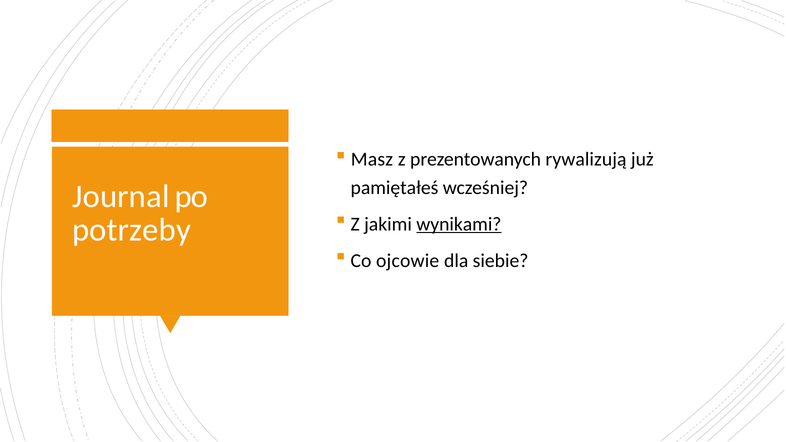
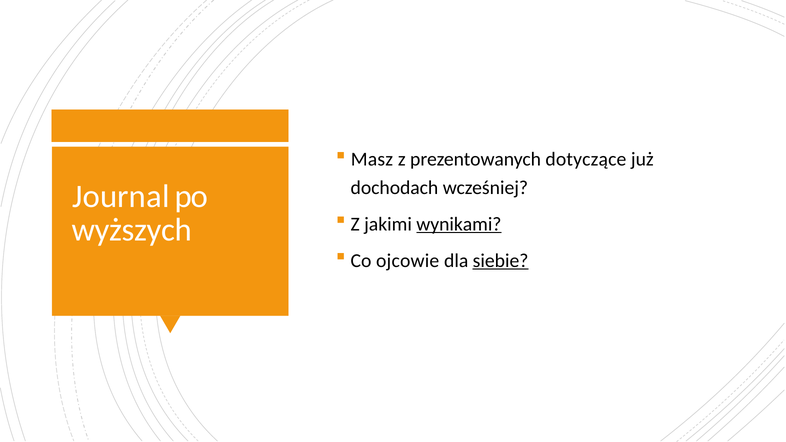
rywalizują: rywalizują -> dotyczące
pamiętałeś: pamiętałeś -> dochodach
potrzeby: potrzeby -> wyższych
siebie underline: none -> present
